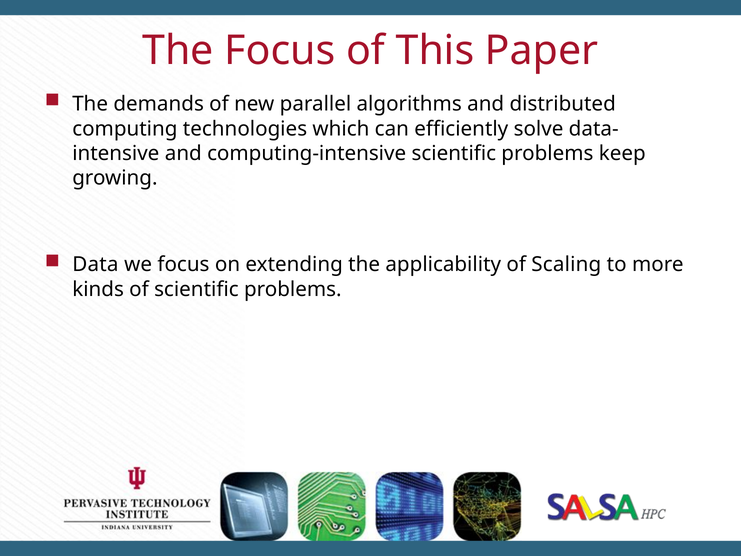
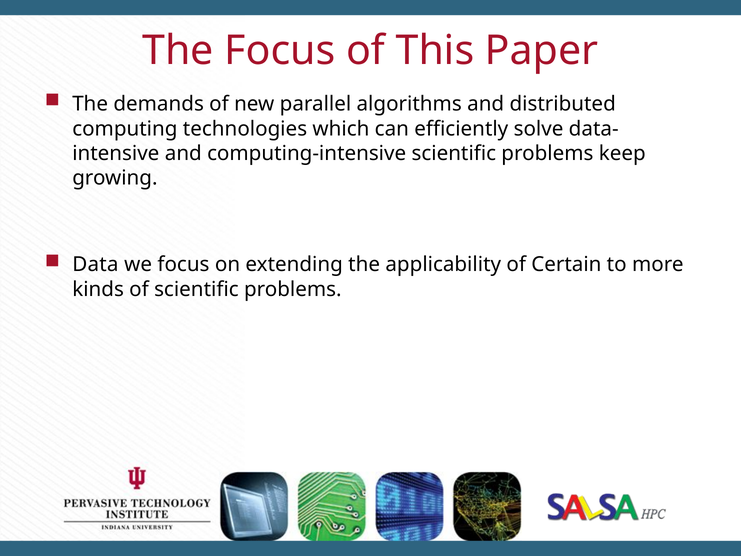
Scaling: Scaling -> Certain
